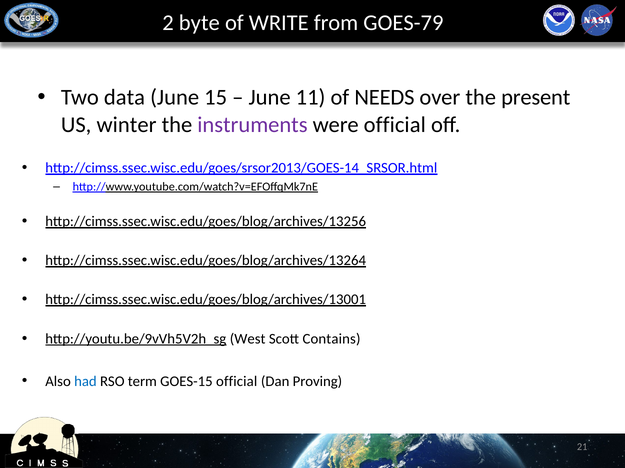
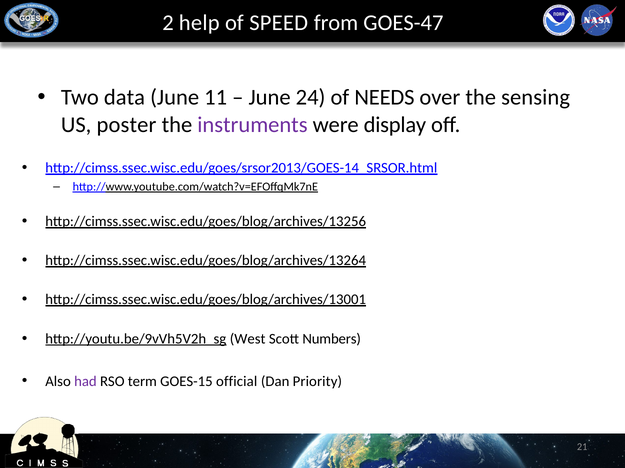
byte: byte -> help
WRITE: WRITE -> SPEED
GOES-79: GOES-79 -> GOES-47
15: 15 -> 11
11: 11 -> 24
present: present -> sensing
winter: winter -> poster
were official: official -> display
Contains: Contains -> Numbers
had colour: blue -> purple
Proving: Proving -> Priority
